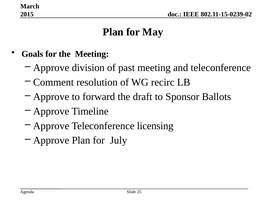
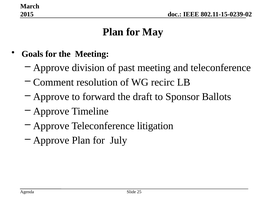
licensing: licensing -> litigation
